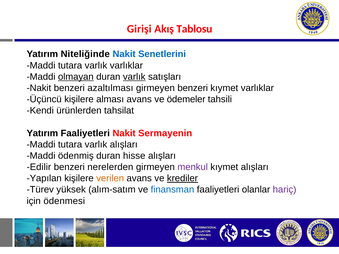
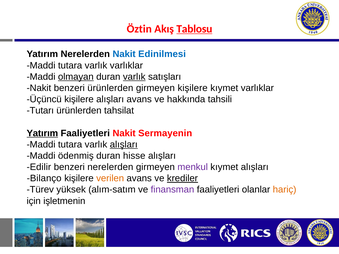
Girişi: Girişi -> Öztin
Tablosu underline: none -> present
Yatırım Niteliğinde: Niteliğinde -> Nerelerden
Senetlerini: Senetlerini -> Edinilmesi
benzeri azaltılması: azaltılması -> ürünlerden
girmeyen benzeri: benzeri -> kişilere
kişilere alması: alması -> alışları
ödemeler: ödemeler -> hakkında
Kendi: Kendi -> Tutarı
Yatırım at (42, 133) underline: none -> present
alışları at (124, 145) underline: none -> present
Yapılan: Yapılan -> Bilanço
finansman colour: blue -> purple
hariç colour: purple -> orange
ödenmesi: ödenmesi -> işletmenin
